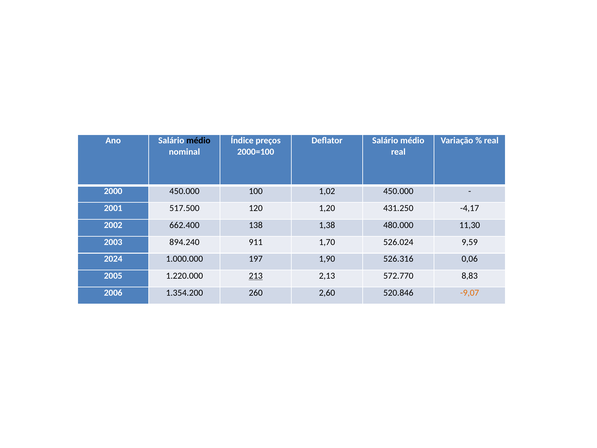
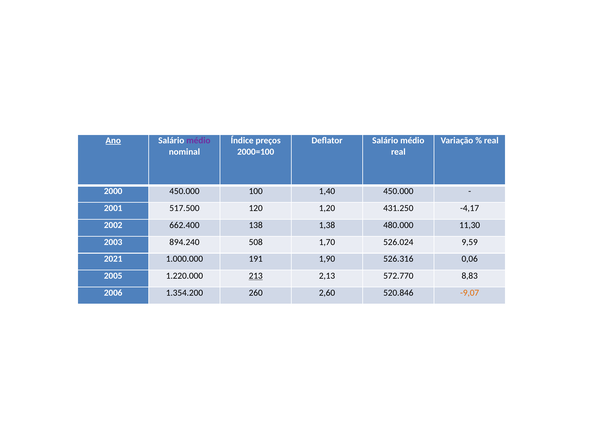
Ano underline: none -> present
médio at (198, 140) colour: black -> purple
1,02: 1,02 -> 1,40
911: 911 -> 508
2024: 2024 -> 2021
197: 197 -> 191
